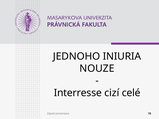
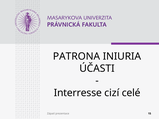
JEDNOHO: JEDNOHO -> PATRONA
NOUZE: NOUZE -> ÚČASTI
